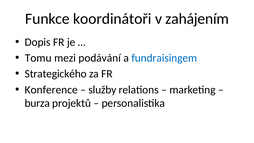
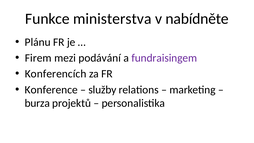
koordinátoři: koordinátoři -> ministerstva
zahájením: zahájením -> nabídněte
Dopis: Dopis -> Plánu
Tomu: Tomu -> Firem
fundraisingem colour: blue -> purple
Strategického: Strategického -> Konferencích
